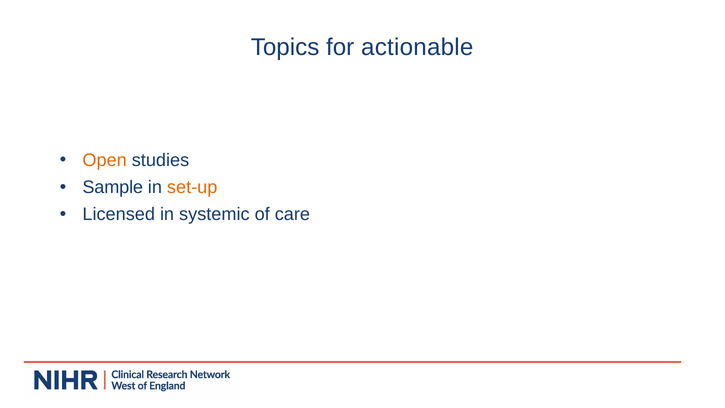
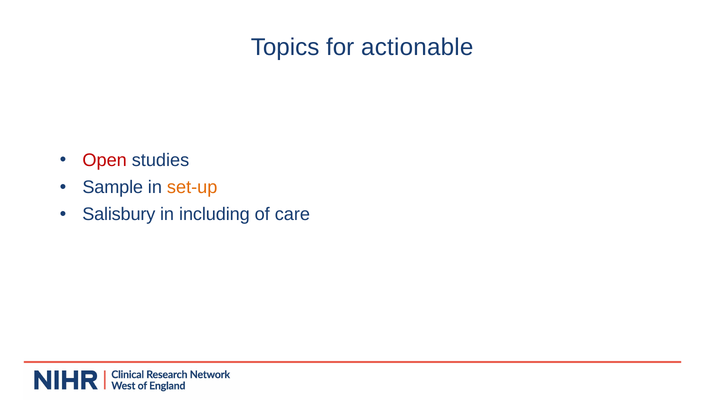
Open colour: orange -> red
Licensed: Licensed -> Salisbury
systemic: systemic -> including
